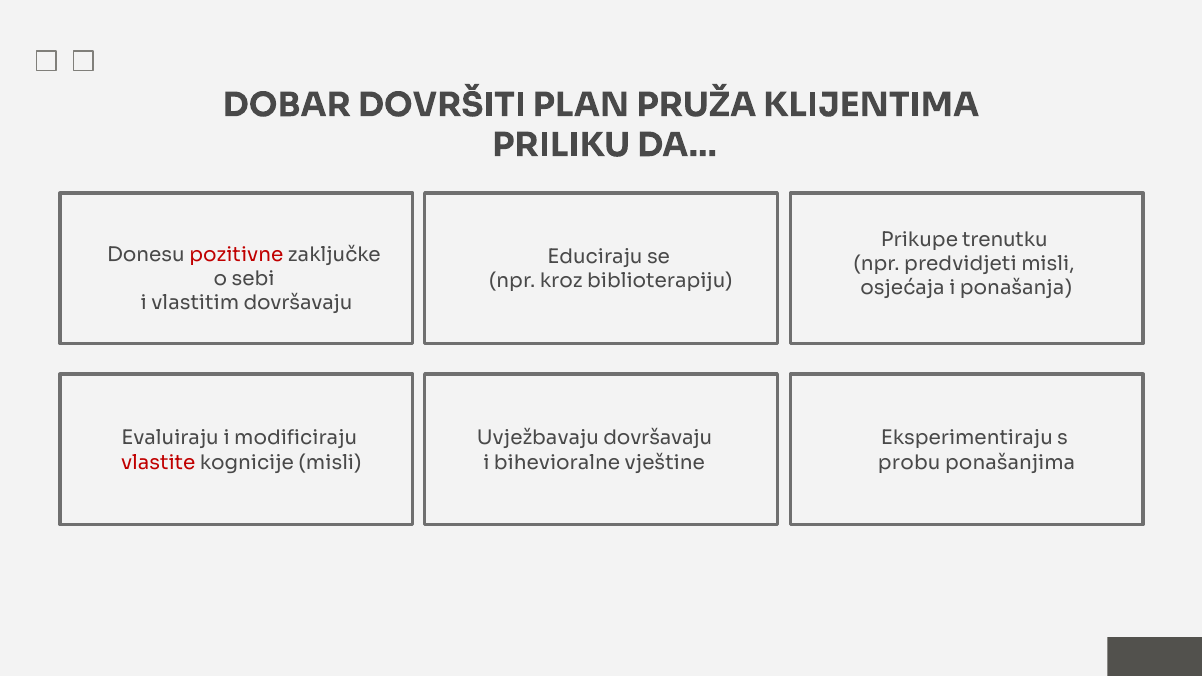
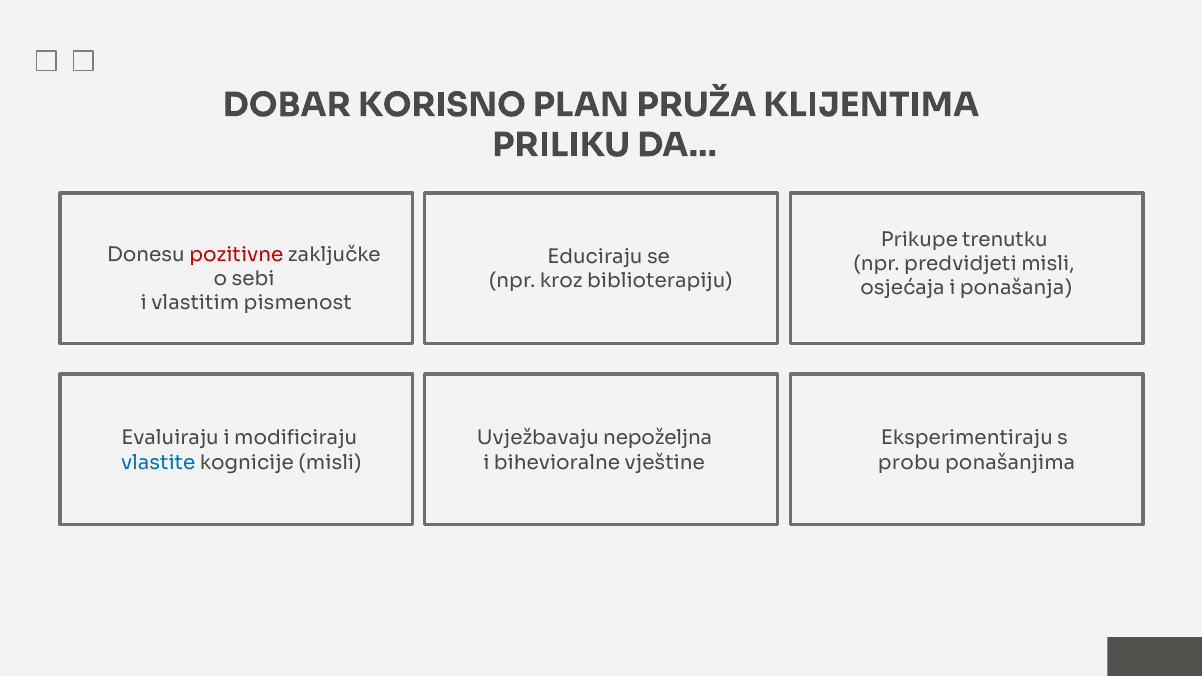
DOVRŠITI: DOVRŠITI -> KORISNO
vlastitim dovršavaju: dovršavaju -> pismenost
Uvježbavaju dovršavaju: dovršavaju -> nepoželjna
vlastite colour: red -> blue
